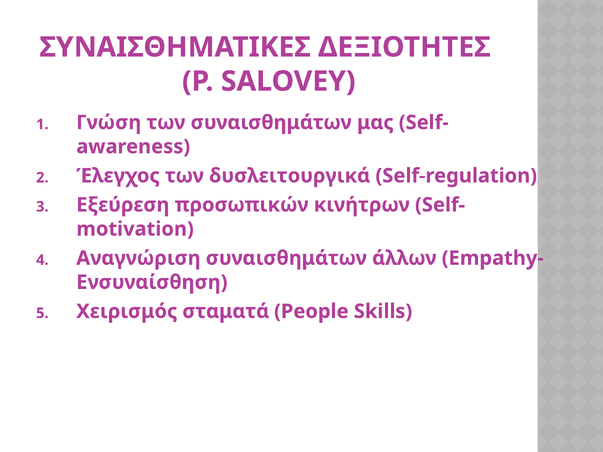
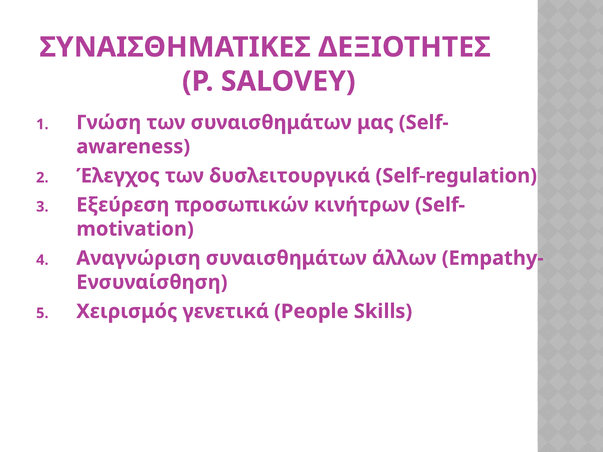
σταματά: σταματά -> γενετικά
